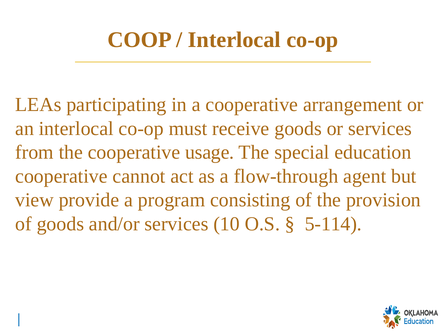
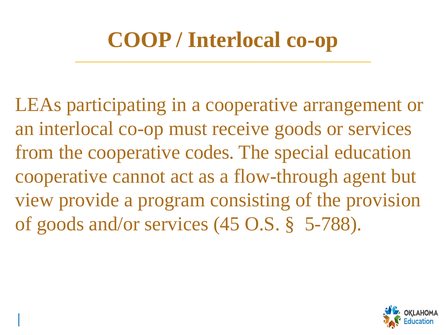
usage: usage -> codes
10: 10 -> 45
5-114: 5-114 -> 5-788
